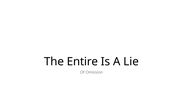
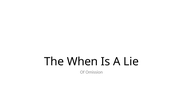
Entire: Entire -> When
